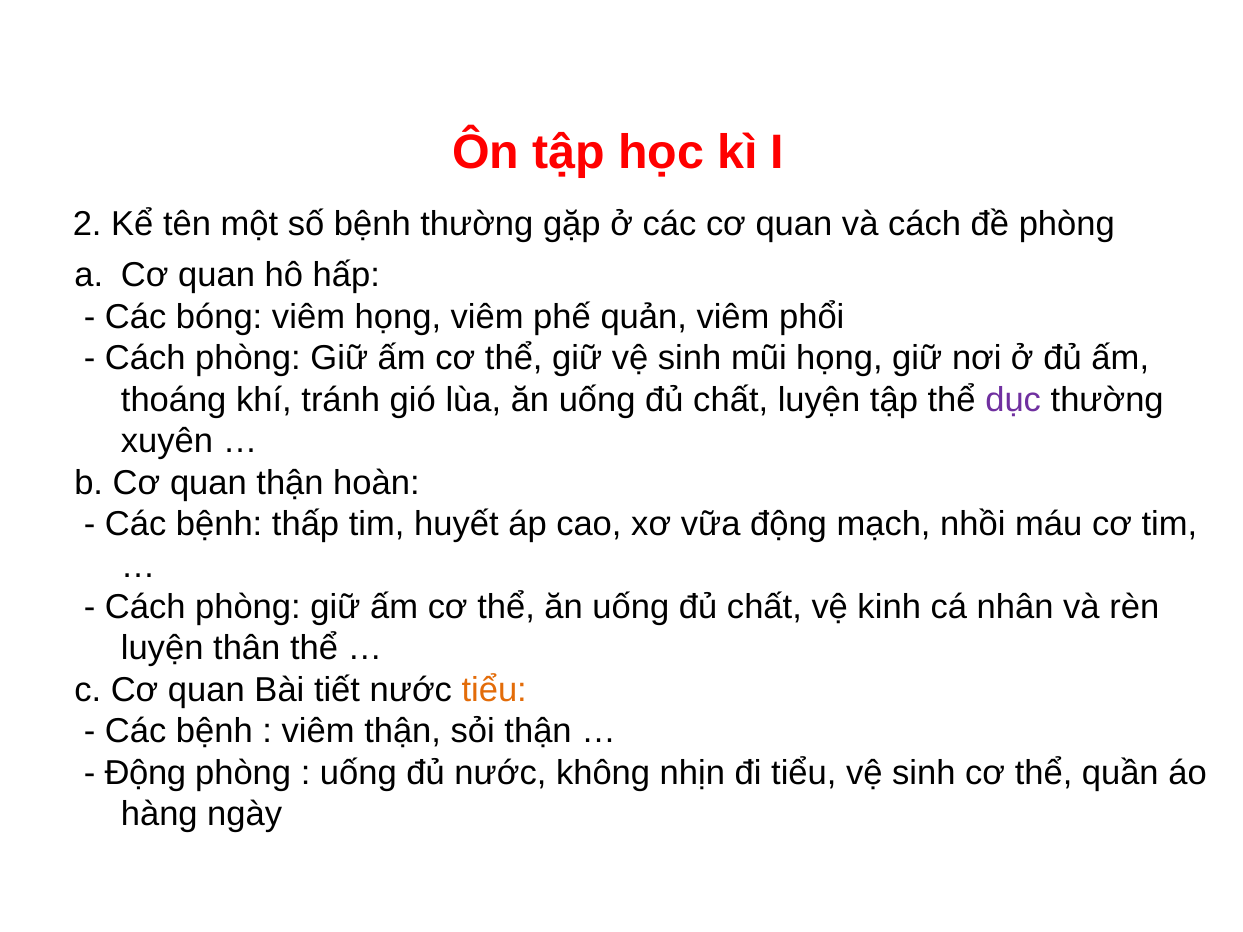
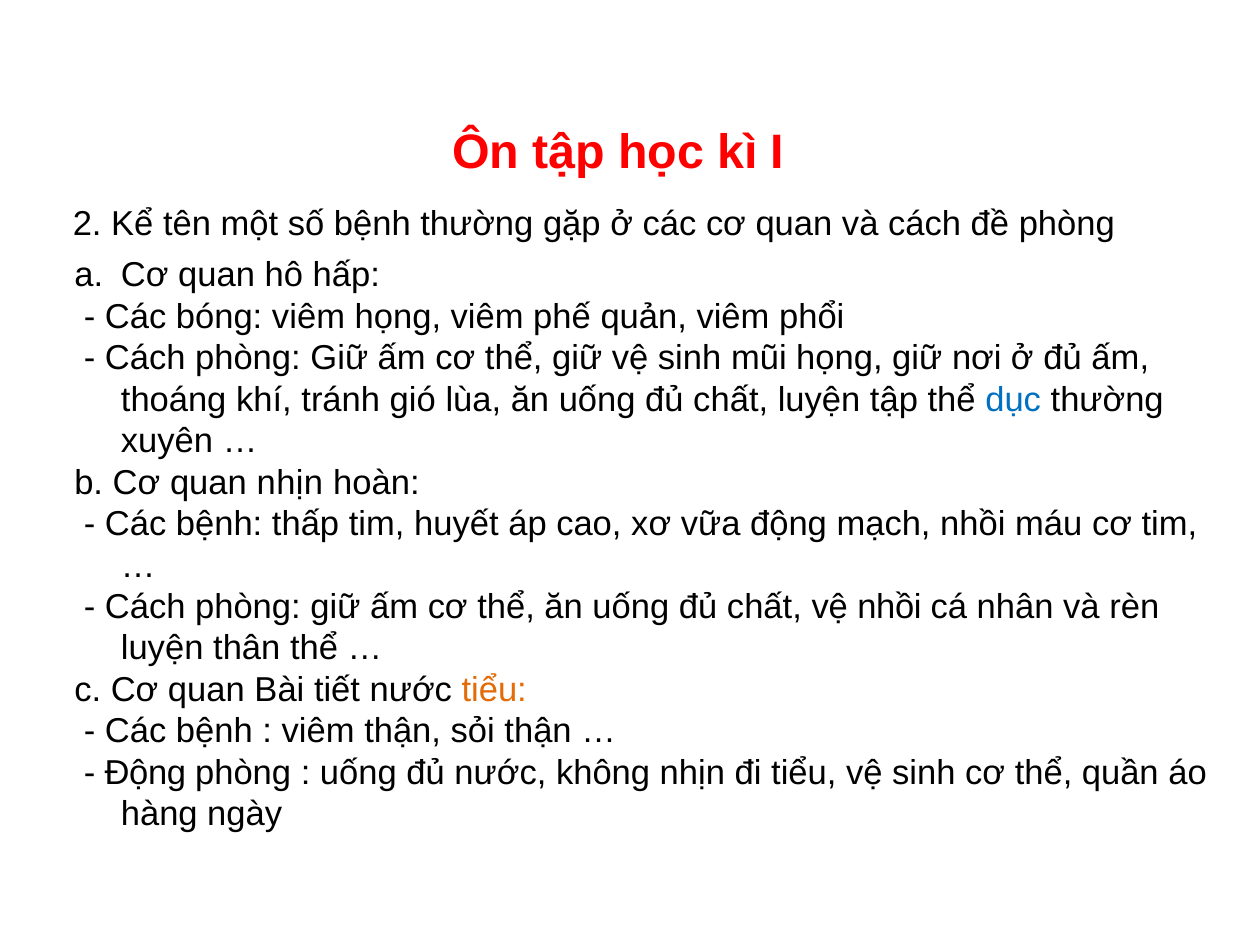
dục colour: purple -> blue
quan thận: thận -> nhịn
vệ kinh: kinh -> nhồi
